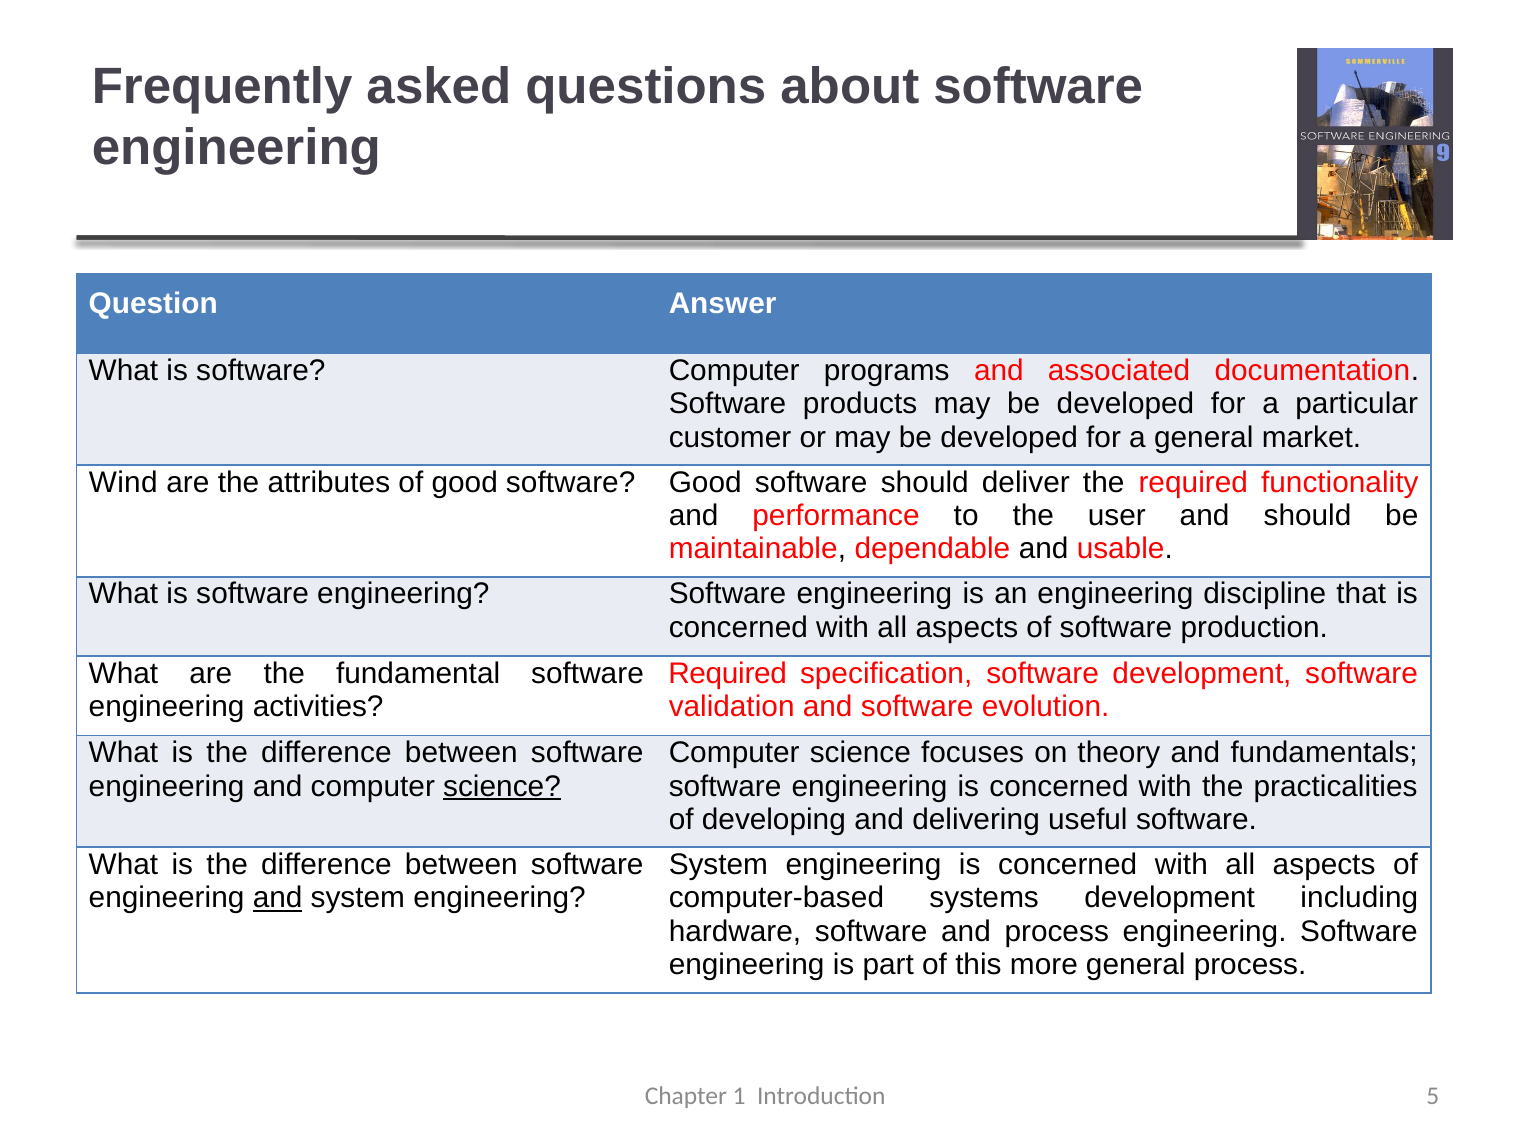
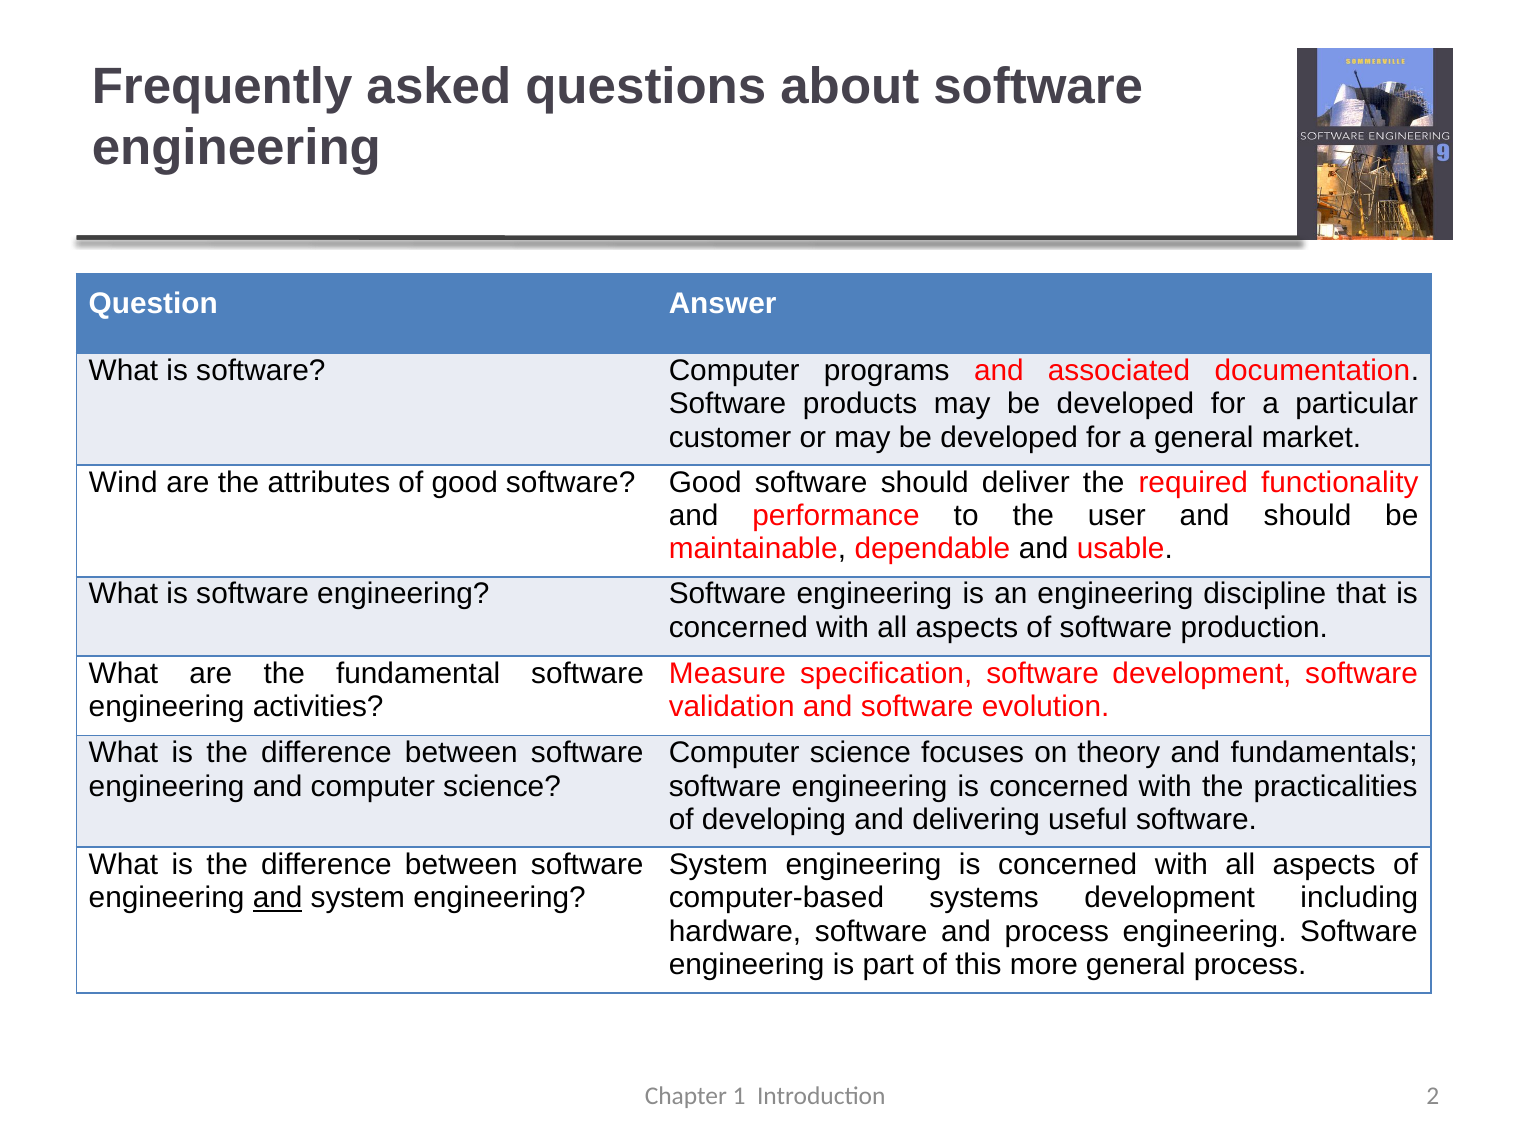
Required at (728, 674): Required -> Measure
science at (502, 786) underline: present -> none
5: 5 -> 2
